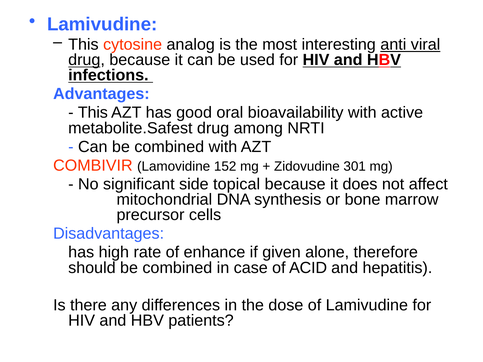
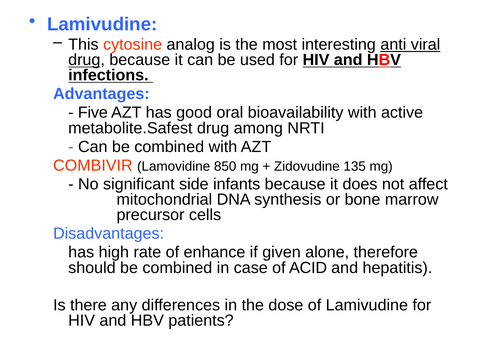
This at (93, 113): This -> Five
152: 152 -> 850
301: 301 -> 135
topical: topical -> infants
